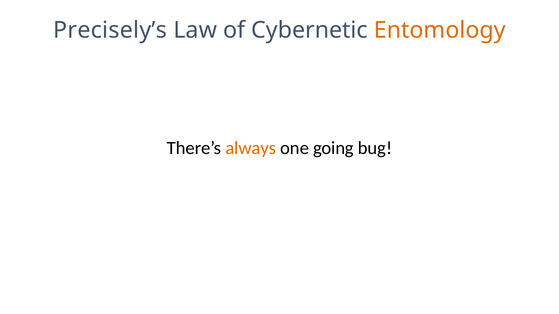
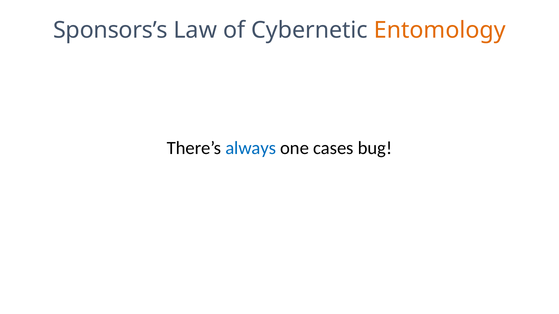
Precisely’s: Precisely’s -> Sponsors’s
always colour: orange -> blue
going: going -> cases
